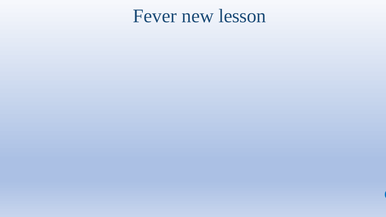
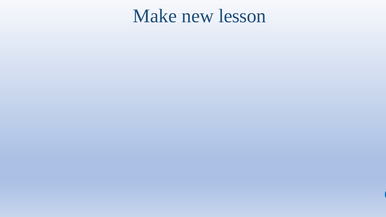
Fever: Fever -> Make
